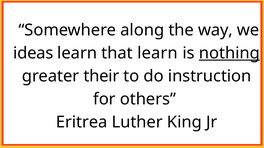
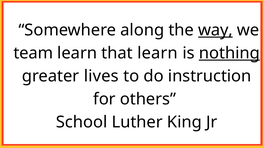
way underline: none -> present
ideas: ideas -> team
their: their -> lives
Eritrea: Eritrea -> School
